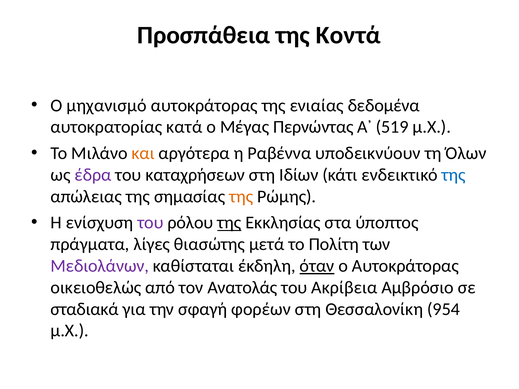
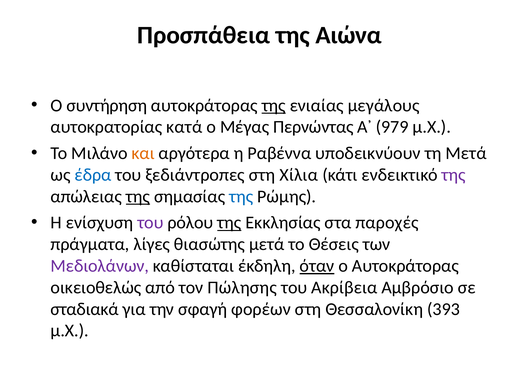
Κοντά: Κοντά -> Αιώνα
μηχανισμό: μηχανισμό -> συντήρηση
της at (274, 105) underline: none -> present
δεδομένα: δεδομένα -> μεγάλους
519: 519 -> 979
τη Όλων: Όλων -> Μετά
έδρα colour: purple -> blue
καταχρήσεων: καταχρήσεων -> ξεδιάντροπες
Ιδίων: Ιδίων -> Χίλια
της at (454, 175) colour: blue -> purple
της at (138, 197) underline: none -> present
της at (241, 197) colour: orange -> blue
ύποπτος: ύποπτος -> παροχές
Πολίτη: Πολίτη -> Θέσεις
Ανατολάς: Ανατολάς -> Πώλησης
954: 954 -> 393
